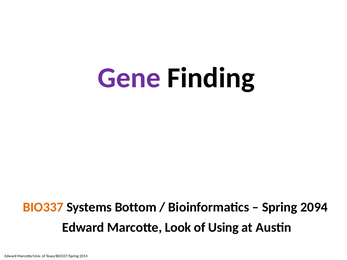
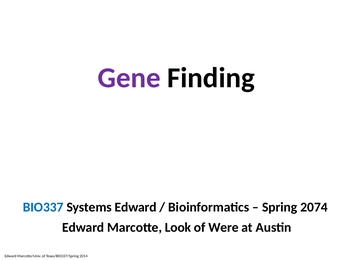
BIO337 colour: orange -> blue
Systems Bottom: Bottom -> Edward
2094: 2094 -> 2074
Using: Using -> Were
